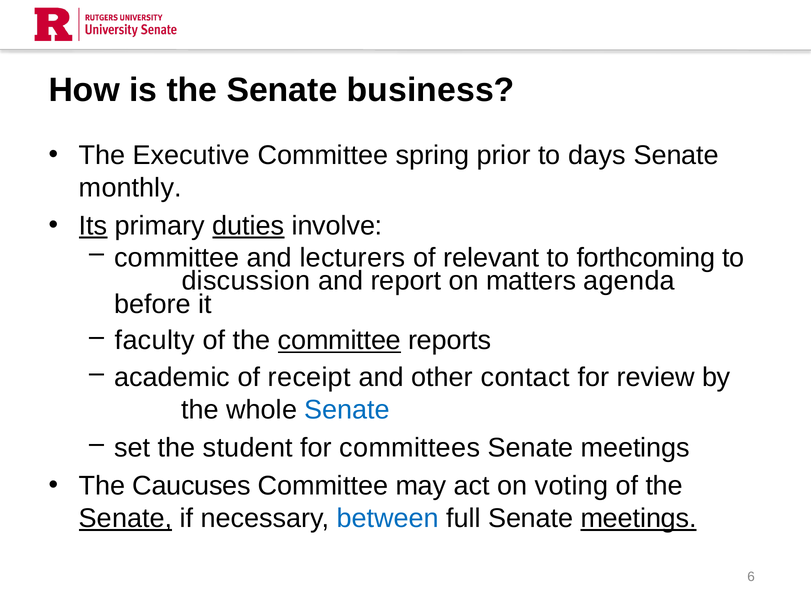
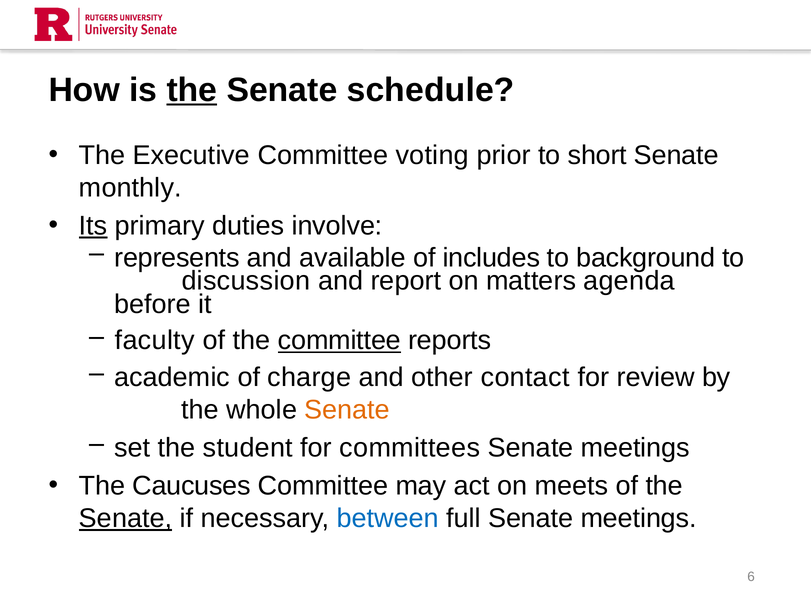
the at (192, 90) underline: none -> present
business: business -> schedule
spring: spring -> voting
days: days -> short
duties underline: present -> none
committee at (177, 258): committee -> represents
lecturers: lecturers -> available
relevant: relevant -> includes
forthcoming: forthcoming -> background
receipt: receipt -> charge
Senate at (347, 410) colour: blue -> orange
voting: voting -> meets
meetings at (639, 519) underline: present -> none
